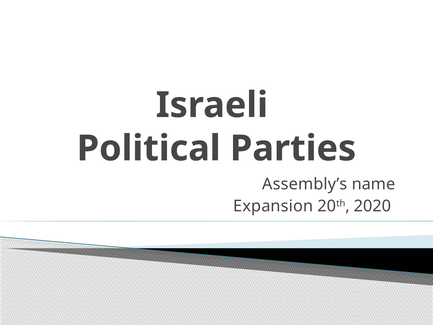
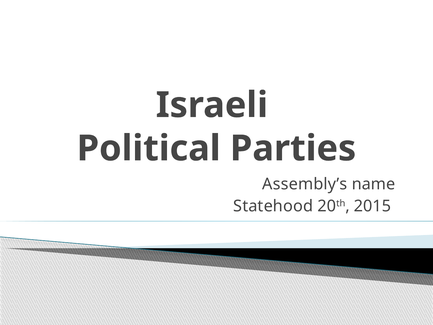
Expansion: Expansion -> Statehood
2020: 2020 -> 2015
